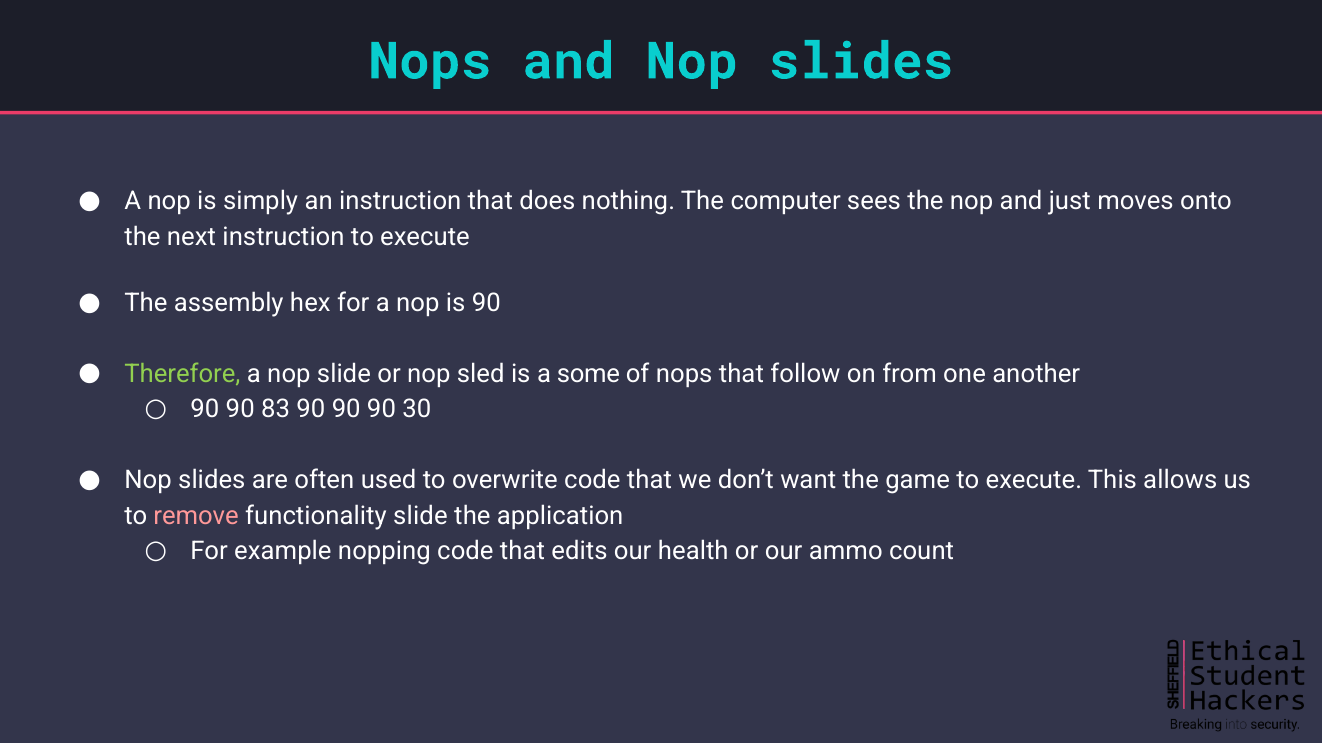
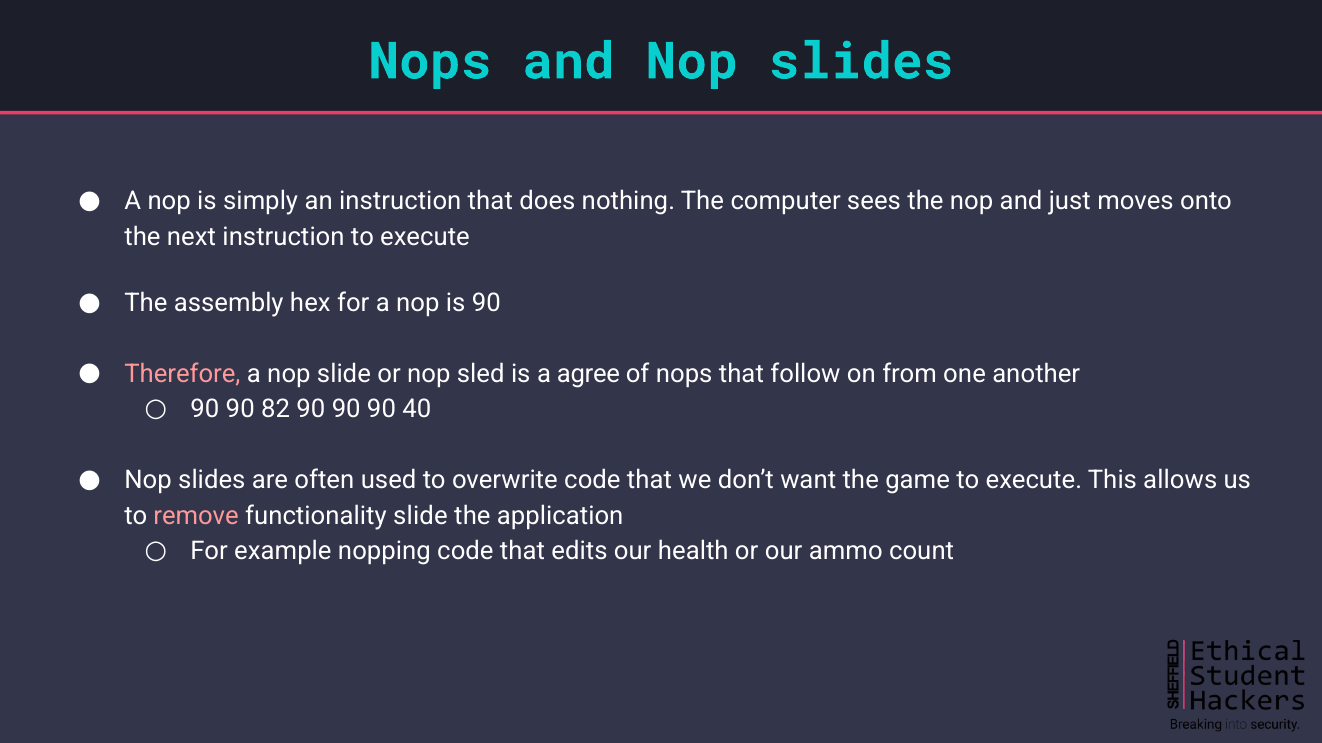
Therefore colour: light green -> pink
some: some -> agree
83: 83 -> 82
30: 30 -> 40
